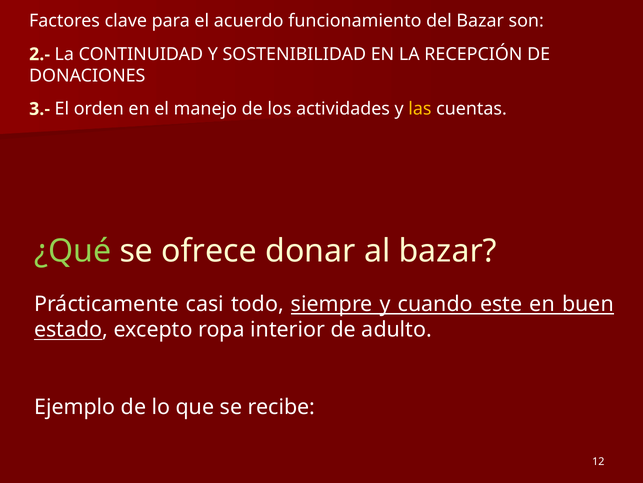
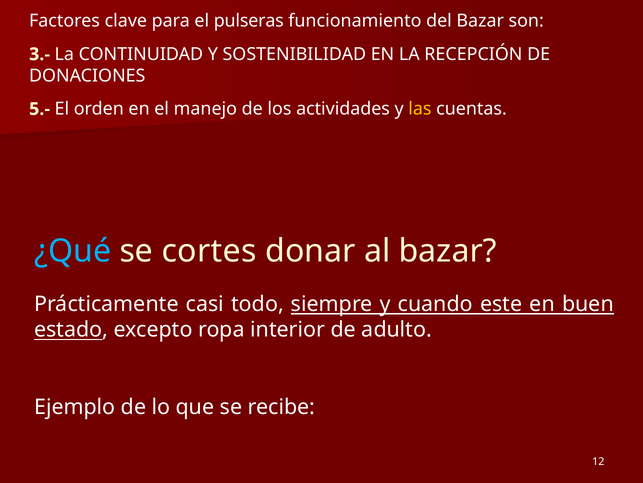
acuerdo: acuerdo -> pulseras
2.-: 2.- -> 3.-
3.-: 3.- -> 5.-
¿Qué colour: light green -> light blue
ofrece: ofrece -> cortes
